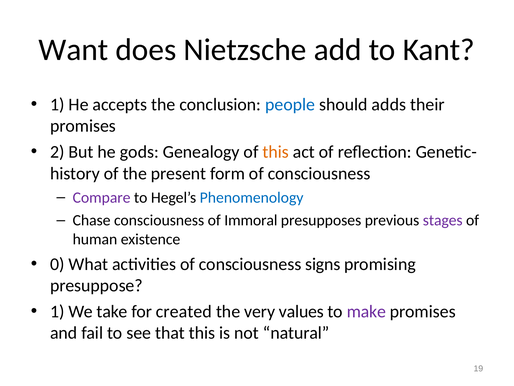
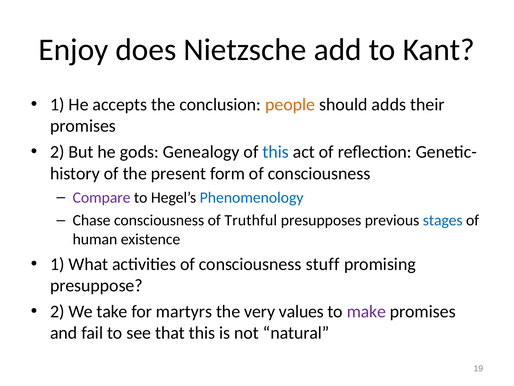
Want: Want -> Enjoy
people colour: blue -> orange
this at (276, 152) colour: orange -> blue
Immoral: Immoral -> Truthful
stages colour: purple -> blue
0 at (57, 264): 0 -> 1
signs: signs -> stuff
1 at (57, 311): 1 -> 2
created: created -> martyrs
